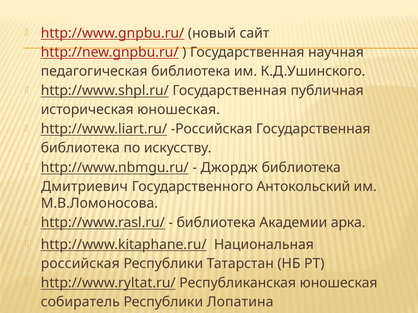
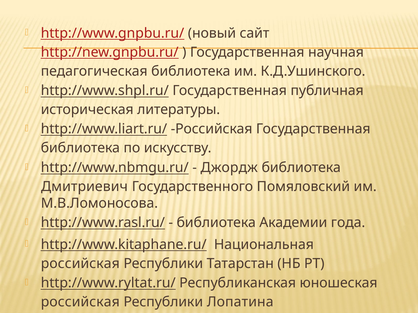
историческая юношеская: юношеская -> литературы
Антокольский: Антокольский -> Помяловский
арка: арка -> года
собиратель at (80, 302): собиратель -> российская
